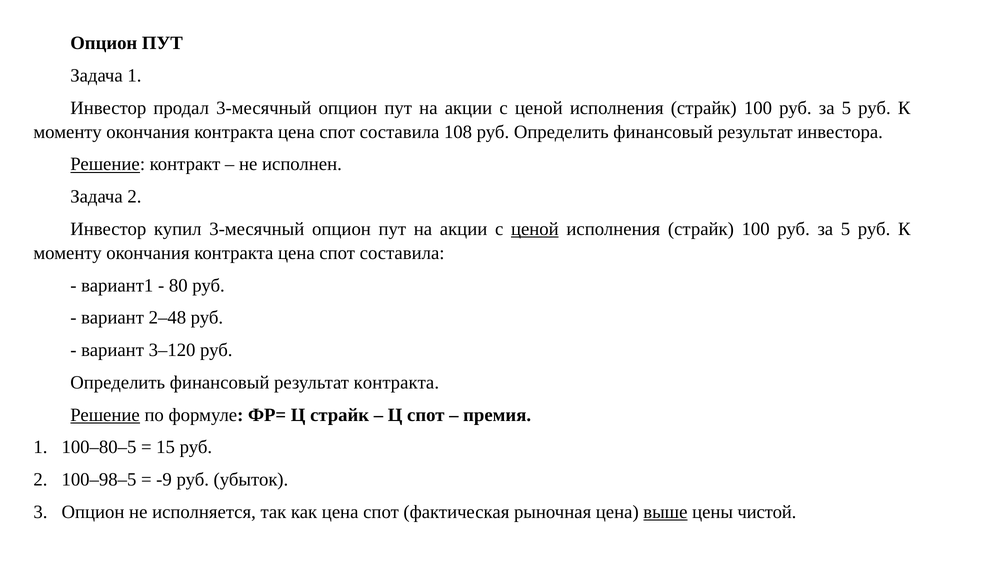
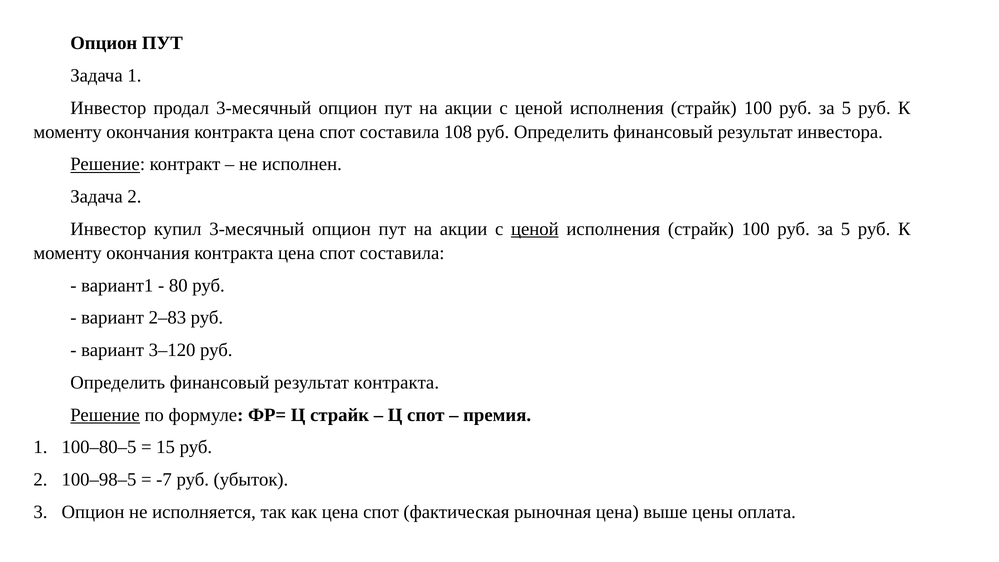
2–48: 2–48 -> 2–83
-9: -9 -> -7
выше underline: present -> none
чистой: чистой -> оплата
